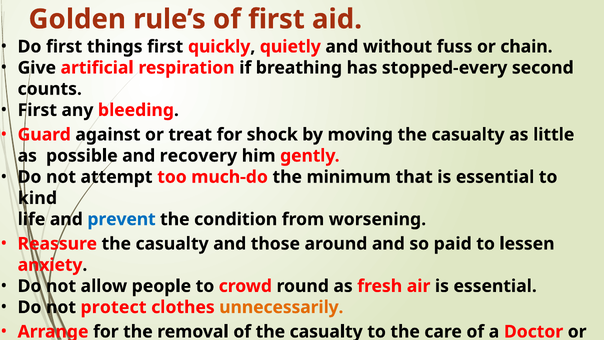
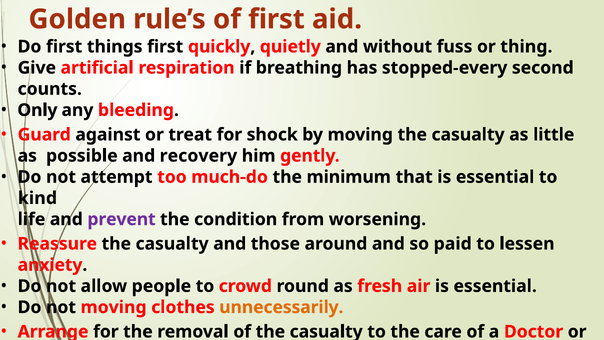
chain: chain -> thing
First at (37, 110): First -> Only
prevent colour: blue -> purple
not protect: protect -> moving
